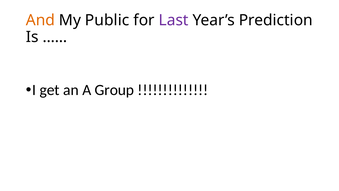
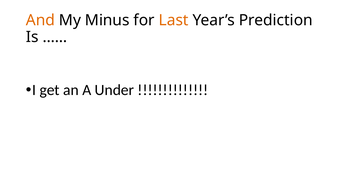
Public: Public -> Minus
Last colour: purple -> orange
Group: Group -> Under
